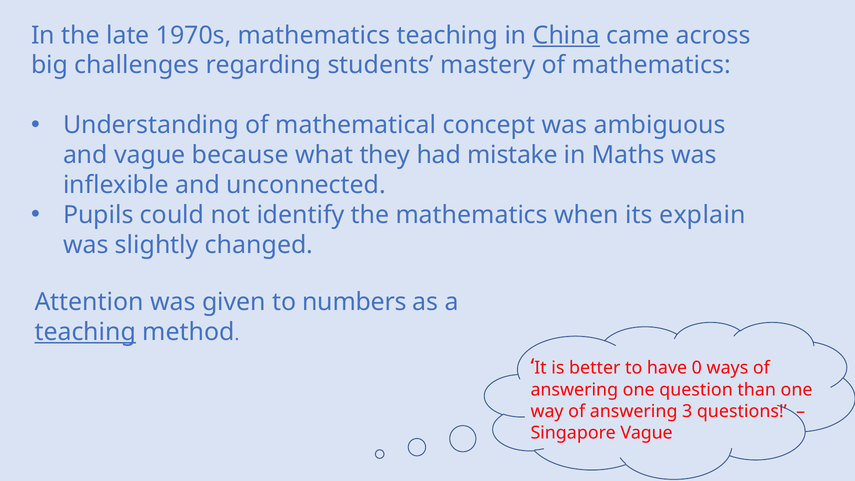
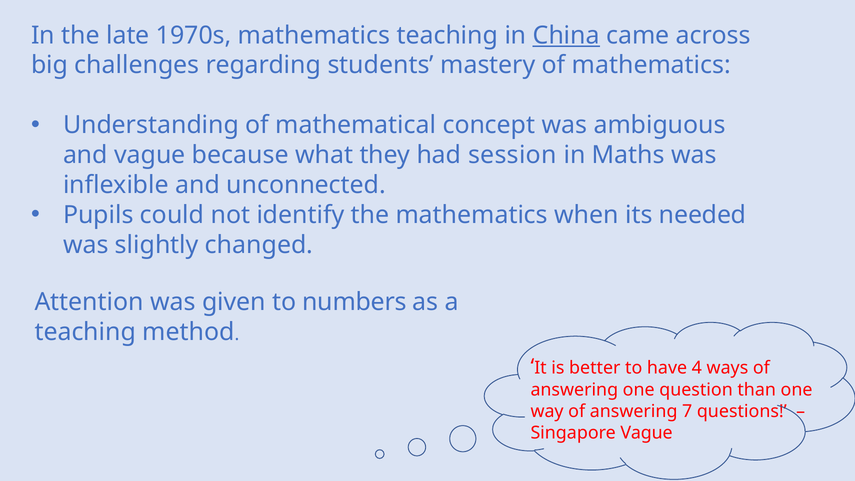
mistake: mistake -> session
explain: explain -> needed
teaching at (85, 332) underline: present -> none
0: 0 -> 4
3: 3 -> 7
